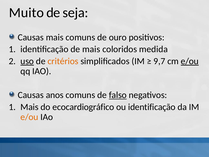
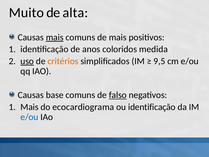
seja: seja -> alta
mais at (55, 37) underline: none -> present
de ouro: ouro -> mais
de mais: mais -> anos
9,7: 9,7 -> 9,5
e/ou at (190, 61) underline: present -> none
anos: anos -> base
ecocardiográfico: ecocardiográfico -> ecocardiograma
e/ou at (29, 117) colour: orange -> blue
